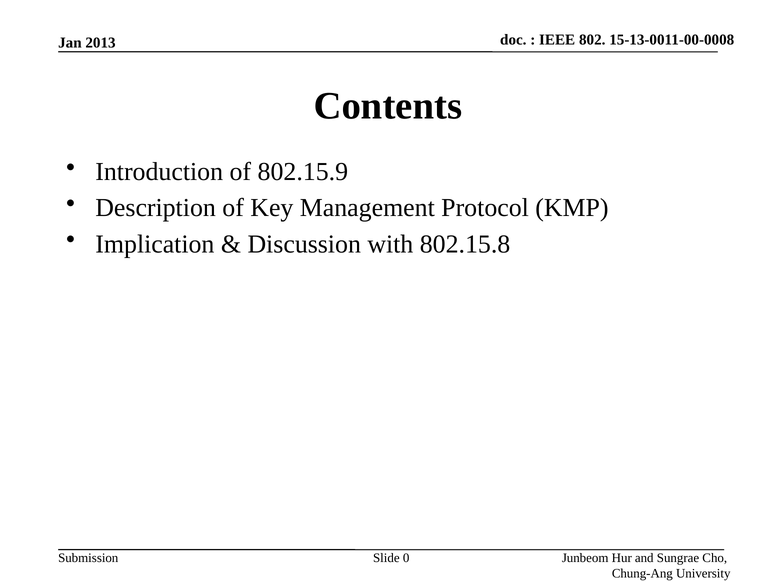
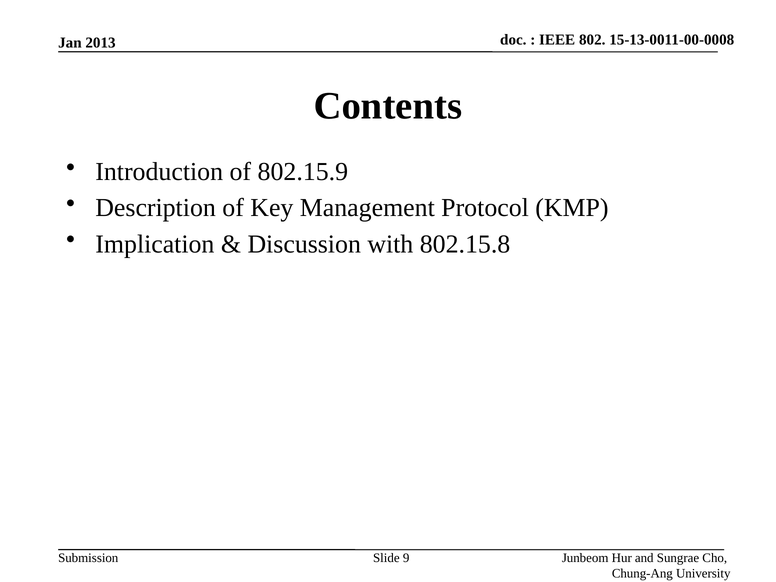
0: 0 -> 9
